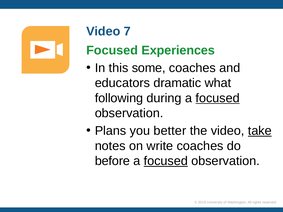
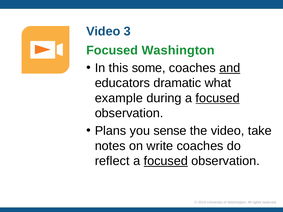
7: 7 -> 3
Focused Experiences: Experiences -> Washington
and underline: none -> present
following: following -> example
better: better -> sense
take underline: present -> none
before: before -> reflect
